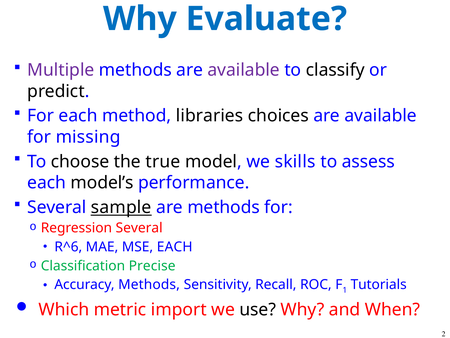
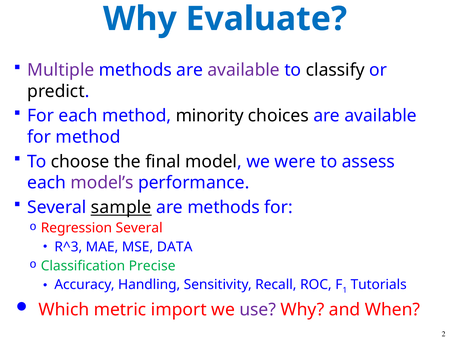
libraries: libraries -> minority
for missing: missing -> method
true: true -> final
skills: skills -> were
model’s colour: black -> purple
R^6: R^6 -> R^3
MSE EACH: EACH -> DATA
Accuracy Methods: Methods -> Handling
use colour: black -> purple
